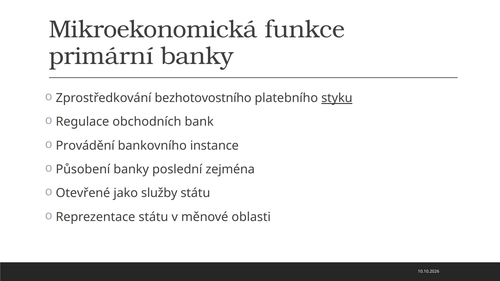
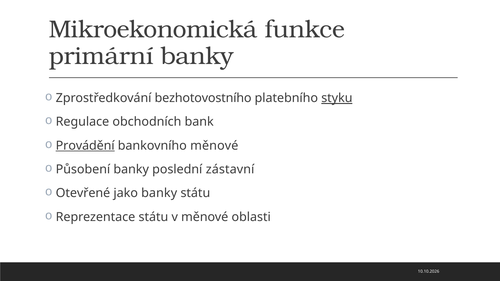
Provádění underline: none -> present
bankovního instance: instance -> měnové
zejména: zejména -> zástavní
jako služby: služby -> banky
